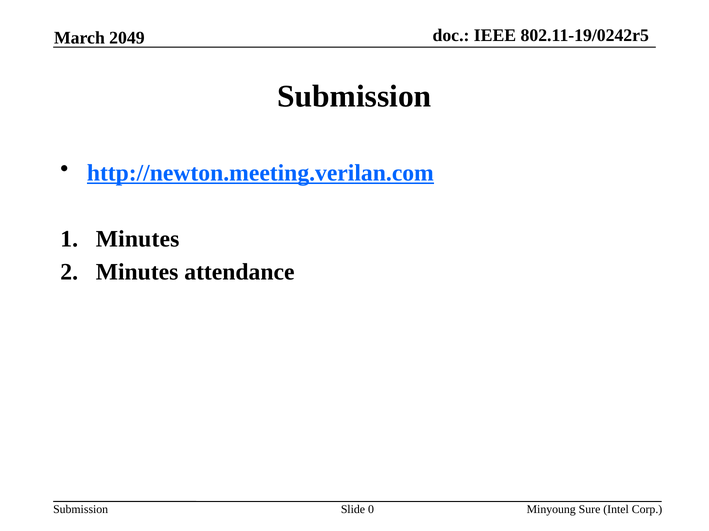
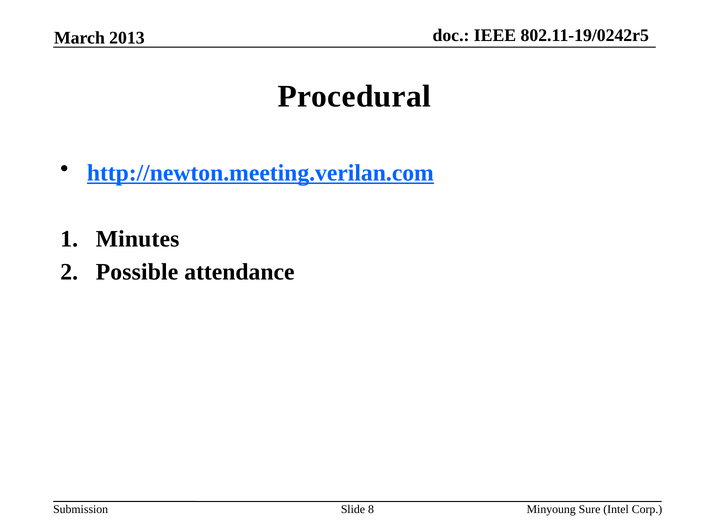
2049: 2049 -> 2013
Submission at (354, 97): Submission -> Procedural
Minutes at (137, 272): Minutes -> Possible
0: 0 -> 8
